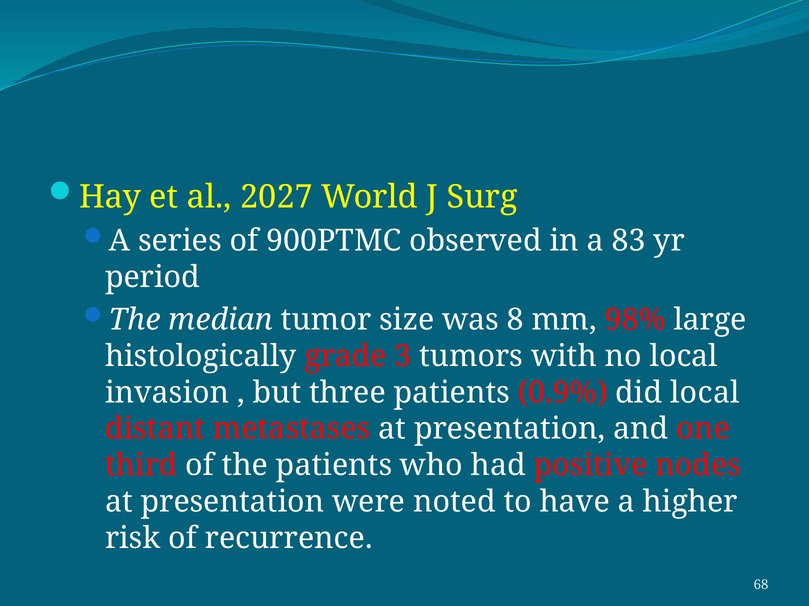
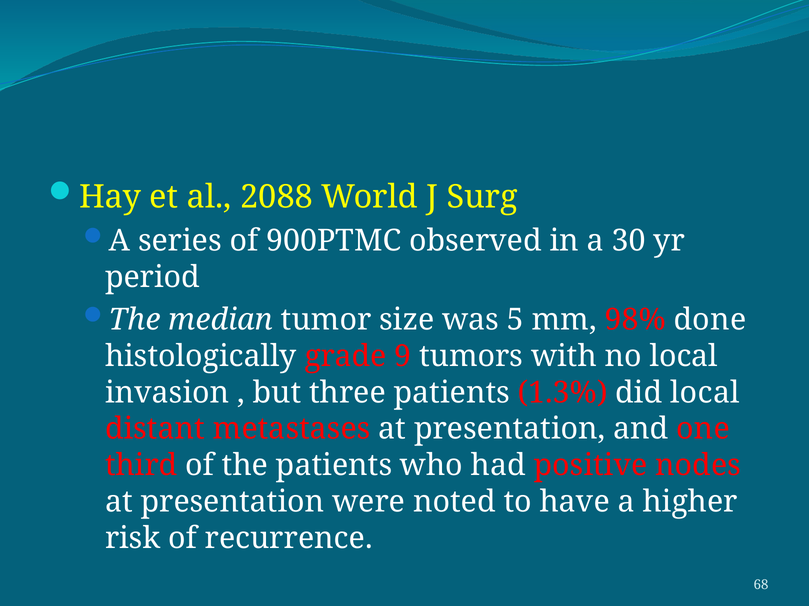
2027: 2027 -> 2088
83: 83 -> 30
8: 8 -> 5
large: large -> done
3: 3 -> 9
0.9%: 0.9% -> 1.3%
